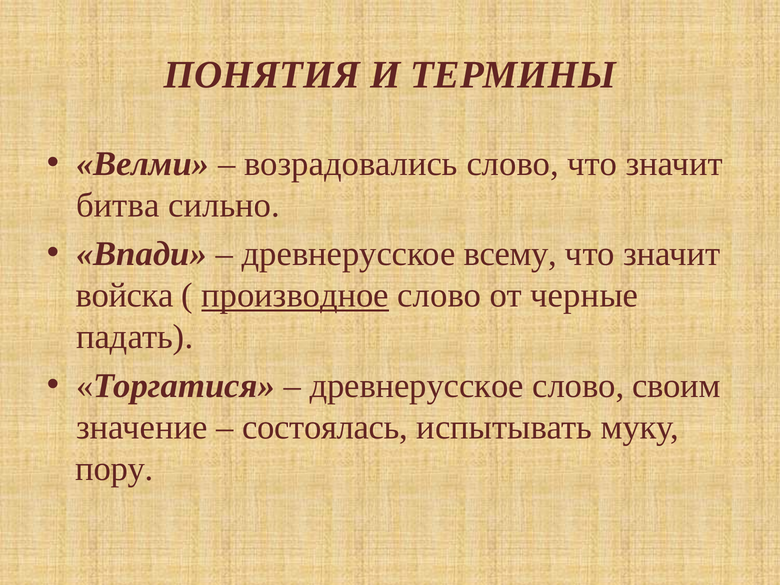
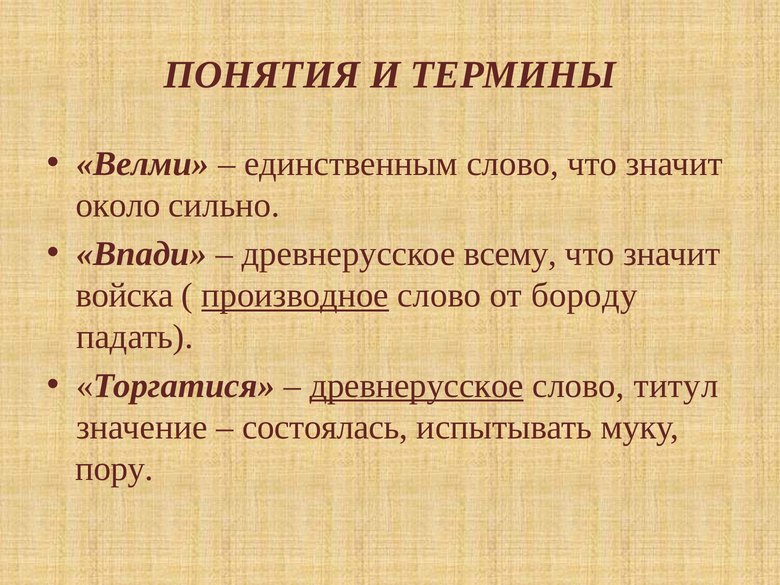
возрадовались: возрадовались -> единственным
битва: битва -> около
черные: черные -> бороду
древнерусское at (417, 386) underline: none -> present
своим: своим -> титул
